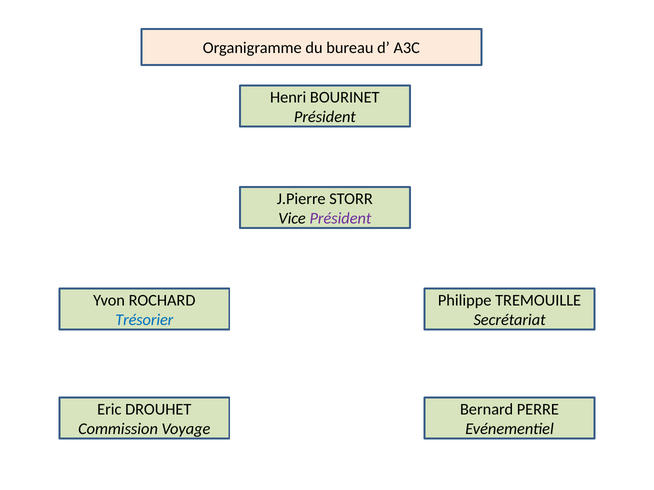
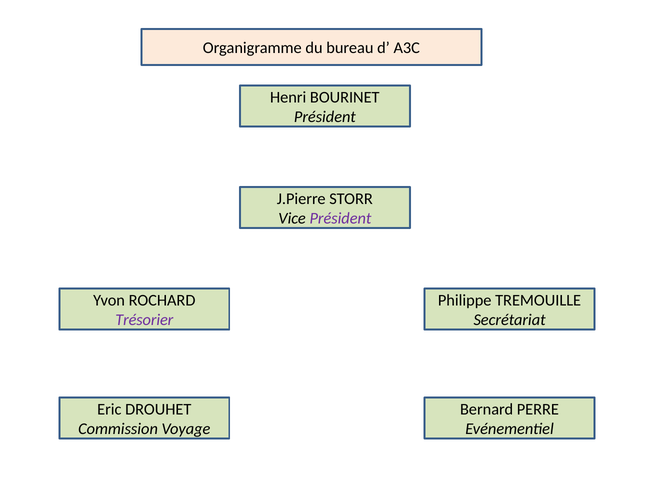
Trésorier colour: blue -> purple
